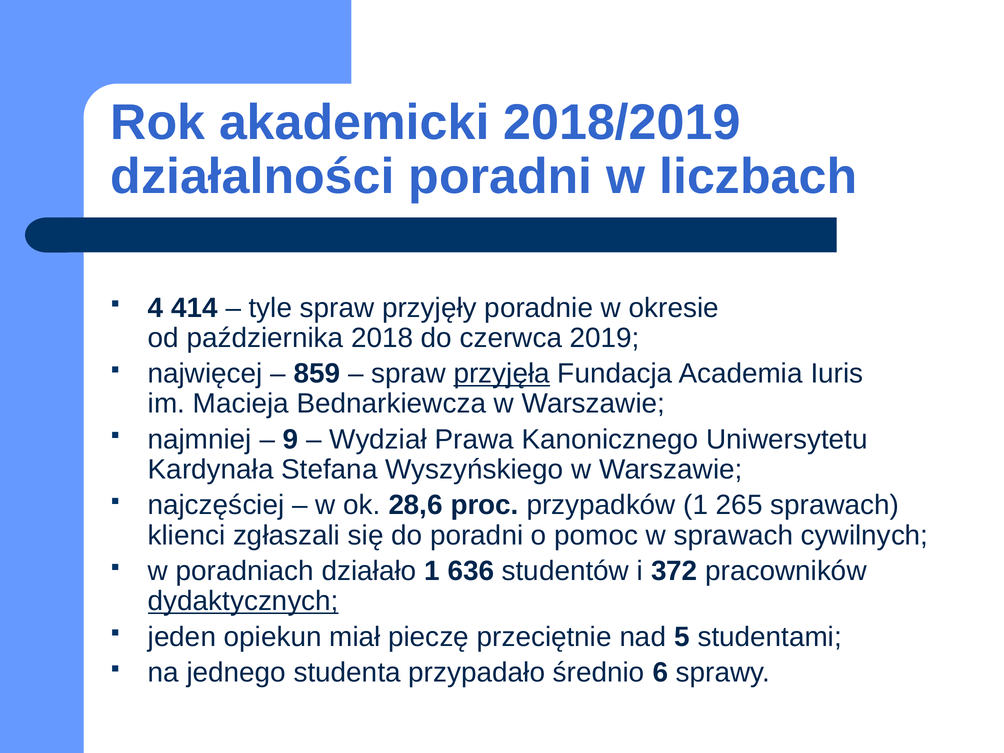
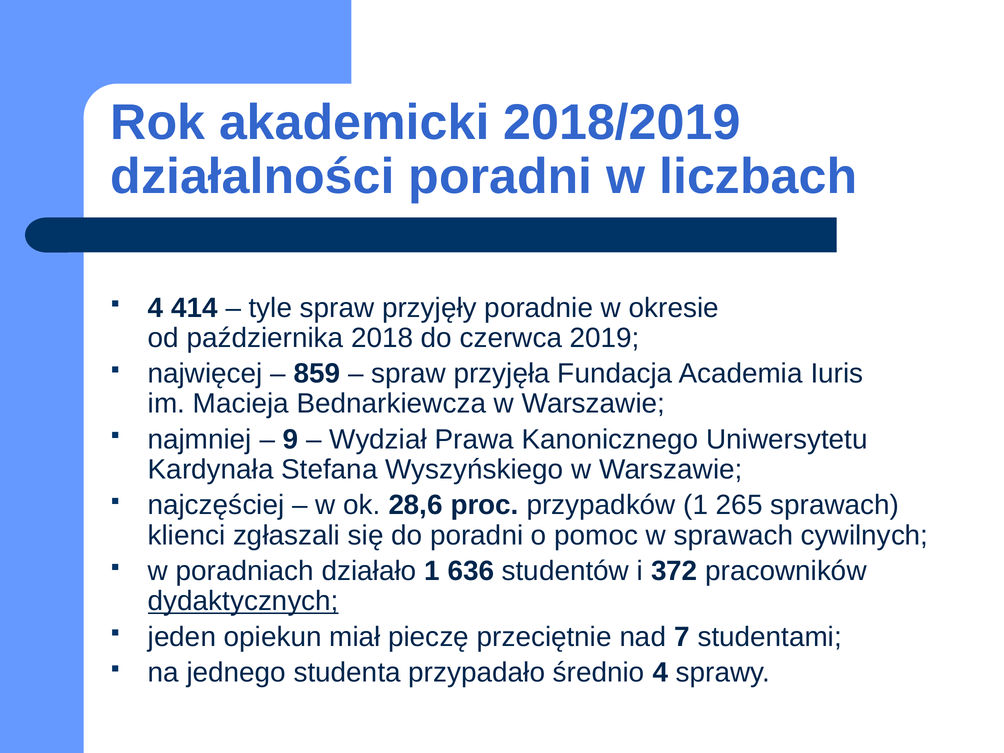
przyjęła underline: present -> none
5: 5 -> 7
średnio 6: 6 -> 4
